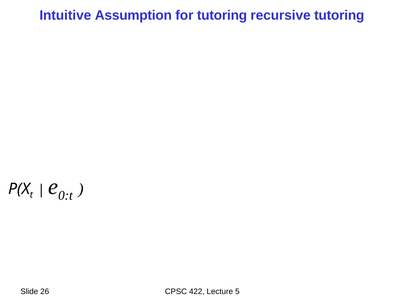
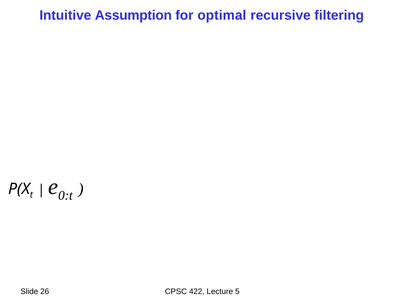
for tutoring: tutoring -> optimal
recursive tutoring: tutoring -> filtering
